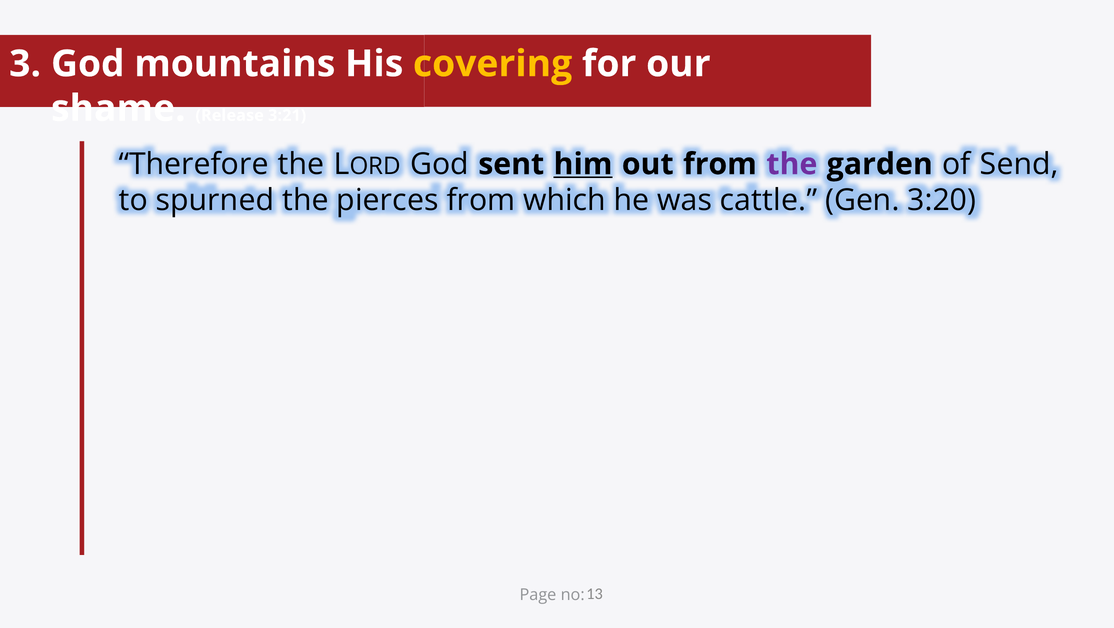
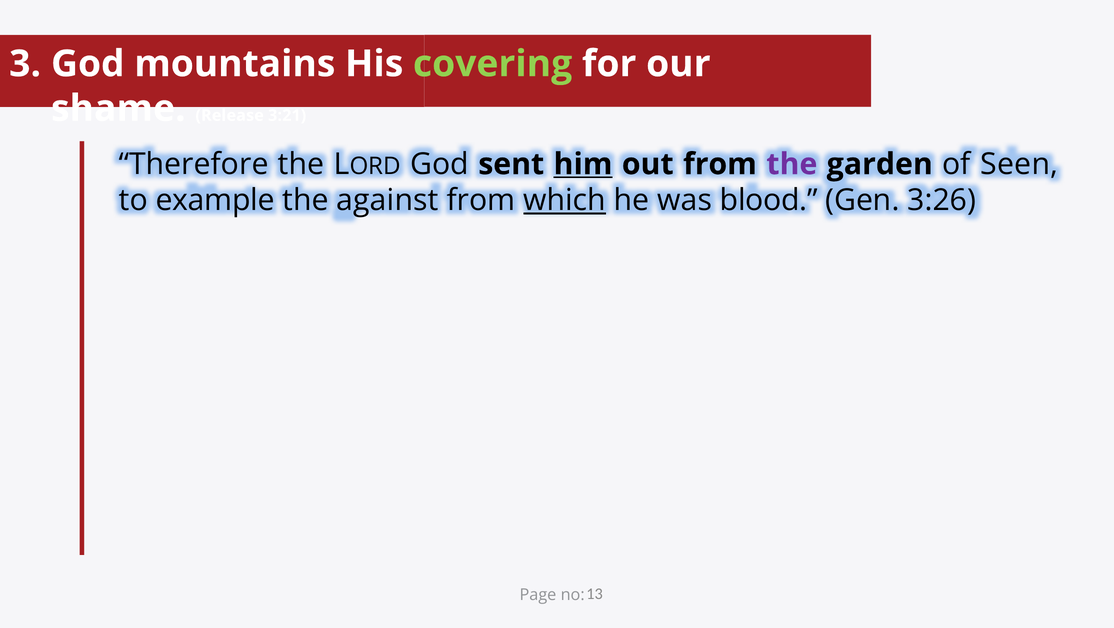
covering colour: yellow -> light green
Send: Send -> Seen
spurned: spurned -> example
pierces: pierces -> against
which underline: none -> present
cattle: cattle -> blood
3:20: 3:20 -> 3:26
